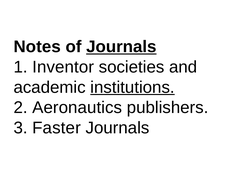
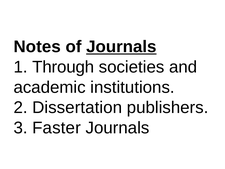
Inventor: Inventor -> Through
institutions underline: present -> none
Aeronautics: Aeronautics -> Dissertation
